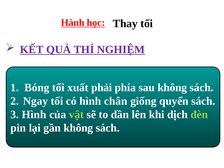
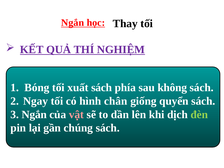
Hành at (73, 23): Hành -> Ngắn
xuất phải: phải -> sách
3 Hình: Hình -> Ngắn
vật colour: light green -> pink
gần không: không -> chúng
